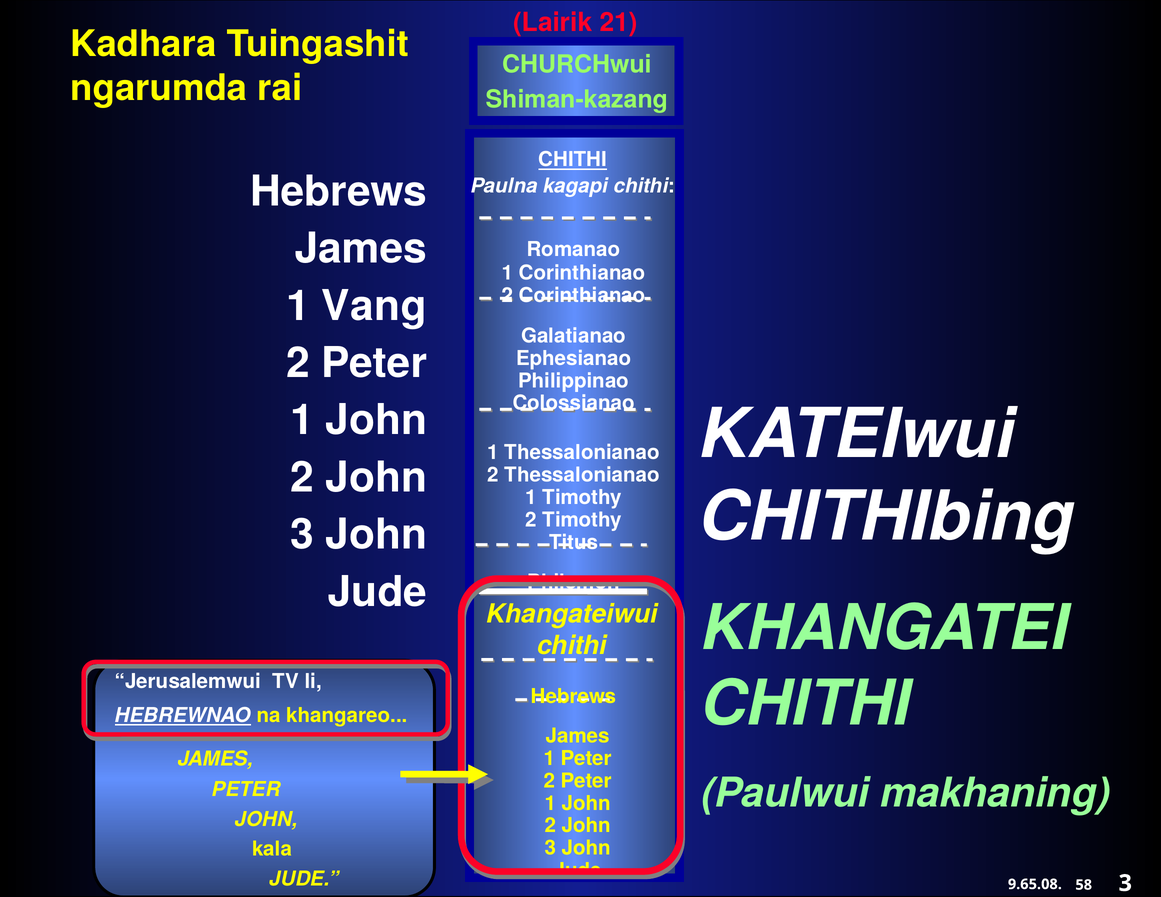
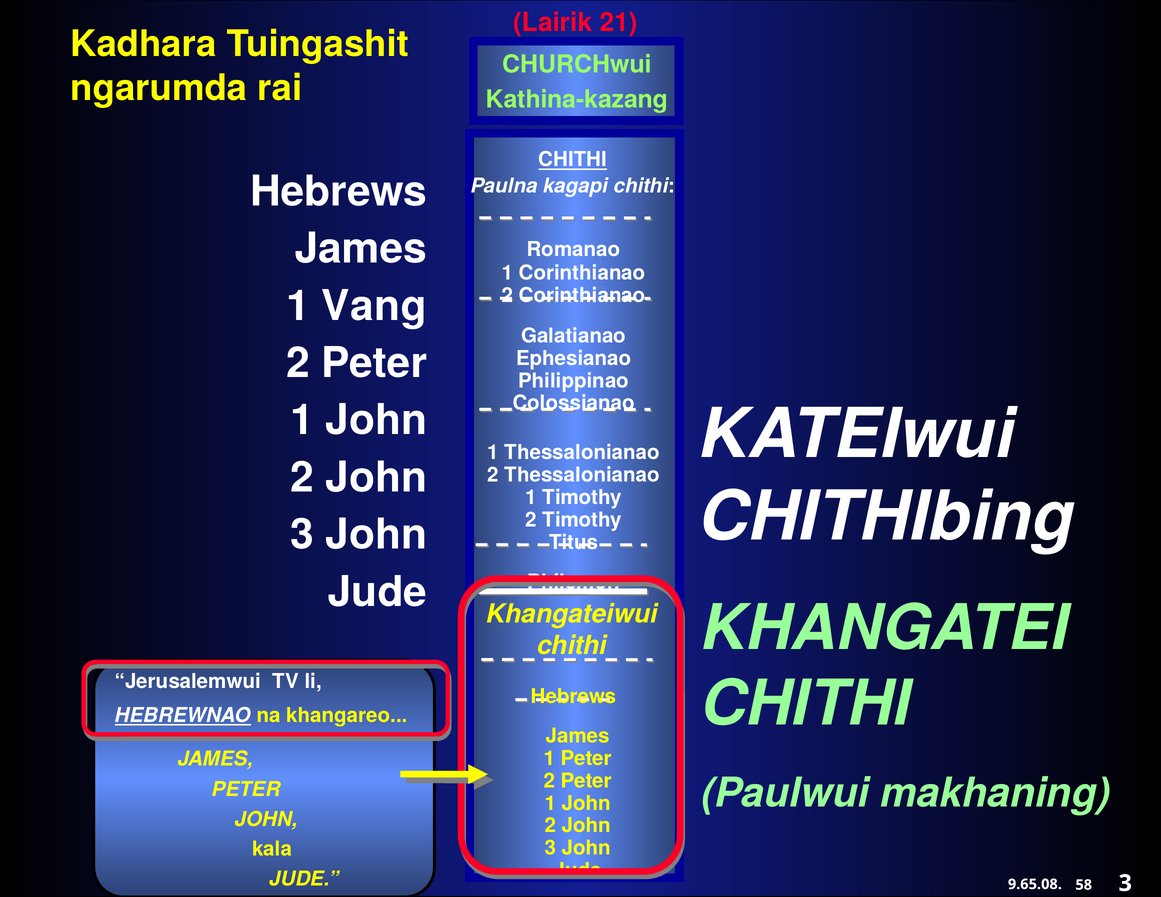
Shiman-kazang: Shiman-kazang -> Kathina-kazang
